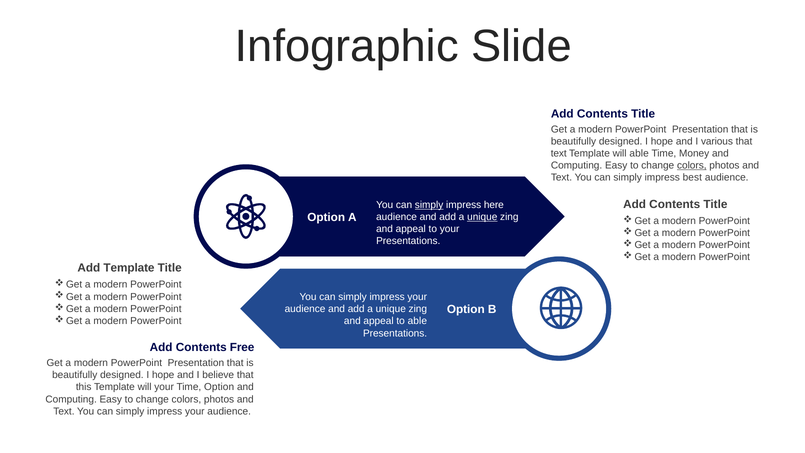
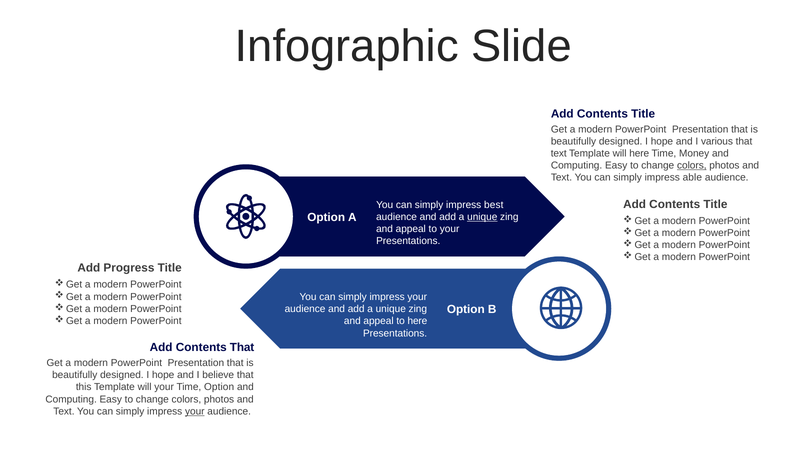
will able: able -> here
best: best -> able
simply at (429, 205) underline: present -> none
here: here -> best
Add Template: Template -> Progress
to able: able -> here
Contents Free: Free -> That
your at (195, 411) underline: none -> present
